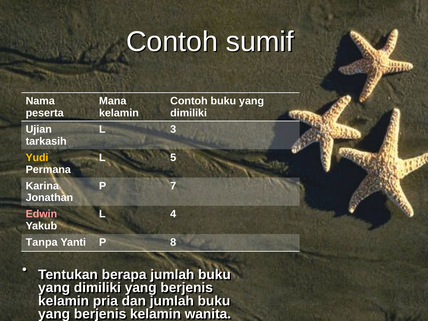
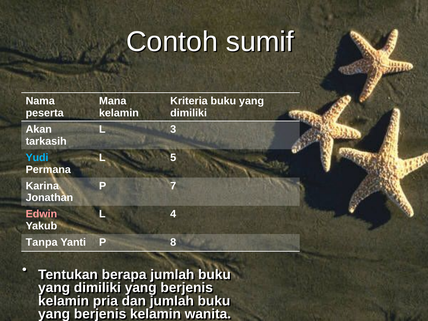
Contoh at (189, 101): Contoh -> Kriteria
Ujian: Ujian -> Akan
Yudi colour: yellow -> light blue
